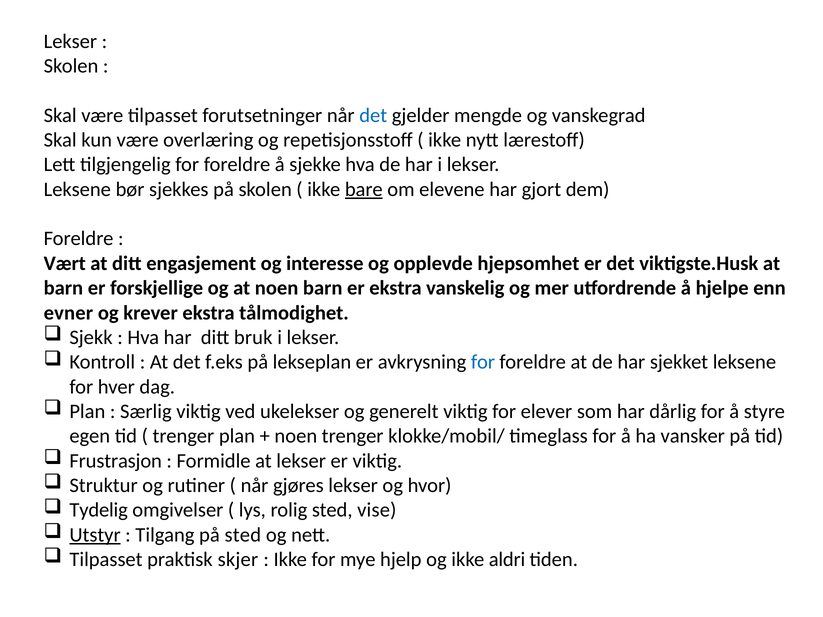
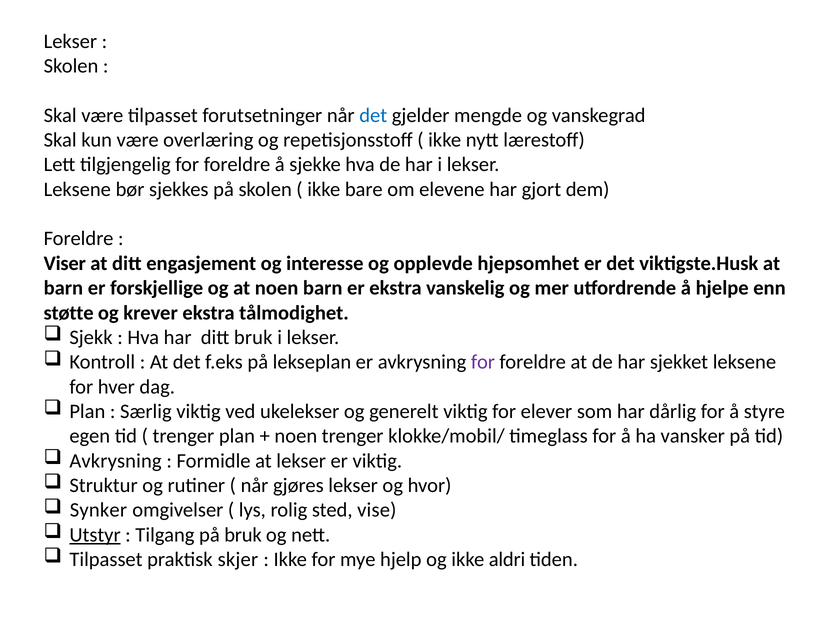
bare underline: present -> none
Vært: Vært -> Viser
evner: evner -> støtte
for at (483, 362) colour: blue -> purple
Frustrasjon at (116, 461): Frustrasjon -> Avkrysning
Tydelig: Tydelig -> Synker
på sted: sted -> bruk
